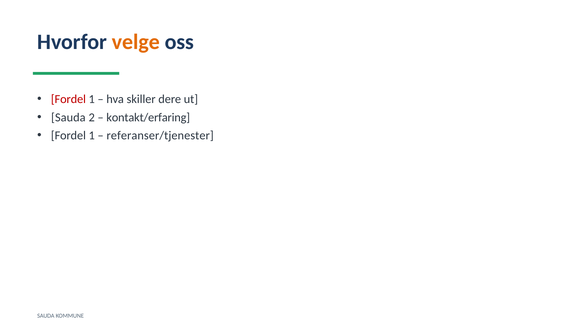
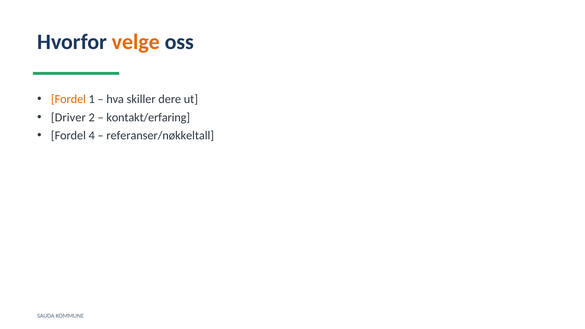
Fordel at (68, 99) colour: red -> orange
Sauda at (68, 117): Sauda -> Driver
1 at (92, 136): 1 -> 4
referanser/tjenester: referanser/tjenester -> referanser/nøkkeltall
